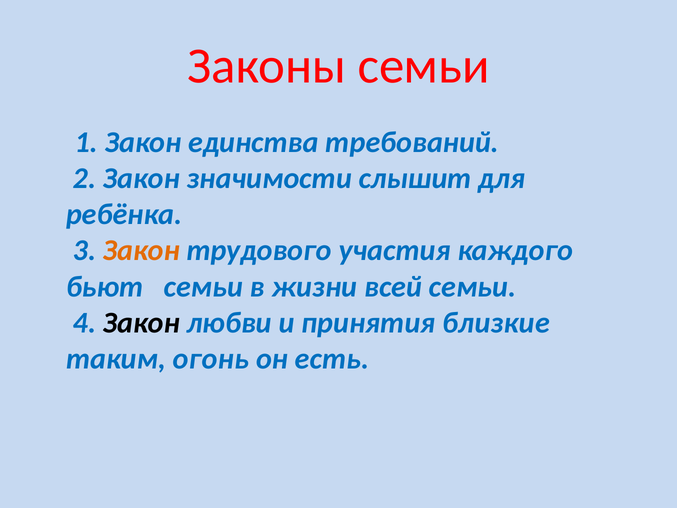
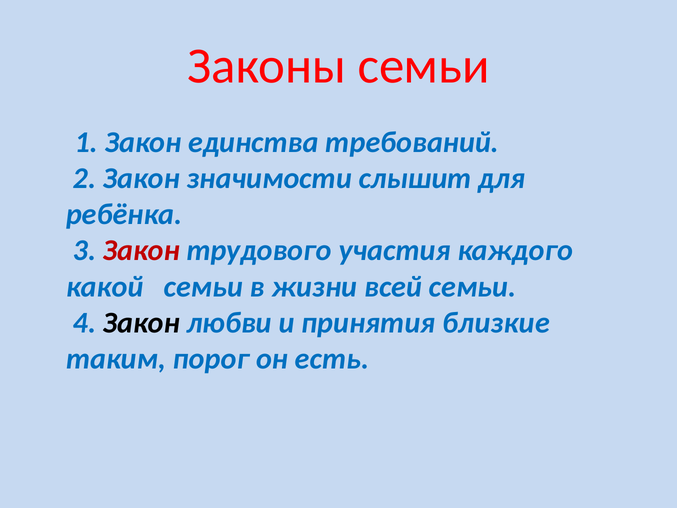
Закон at (141, 250) colour: orange -> red
бьют: бьют -> какой
огонь: огонь -> порог
